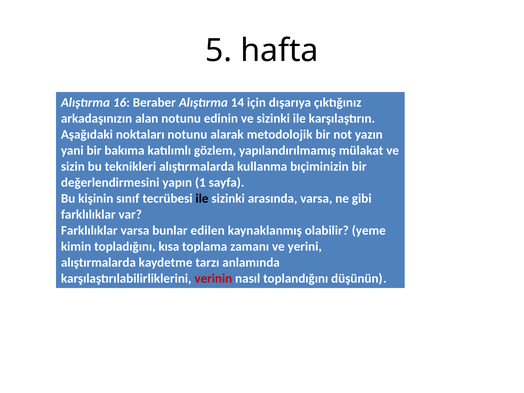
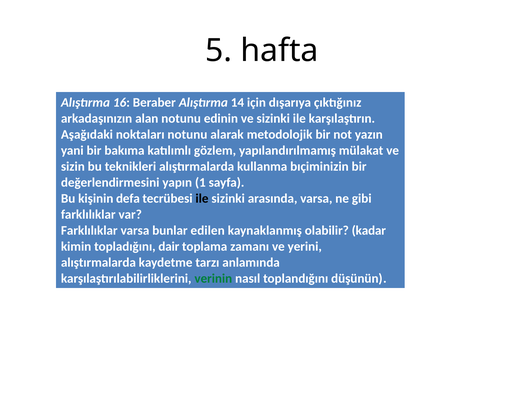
sınıf: sınıf -> defa
yeme: yeme -> kadar
kısa: kısa -> dair
verinin colour: red -> green
